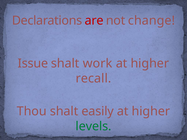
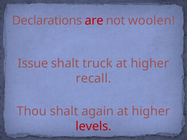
change: change -> woolen
work: work -> truck
easily: easily -> again
levels colour: green -> red
